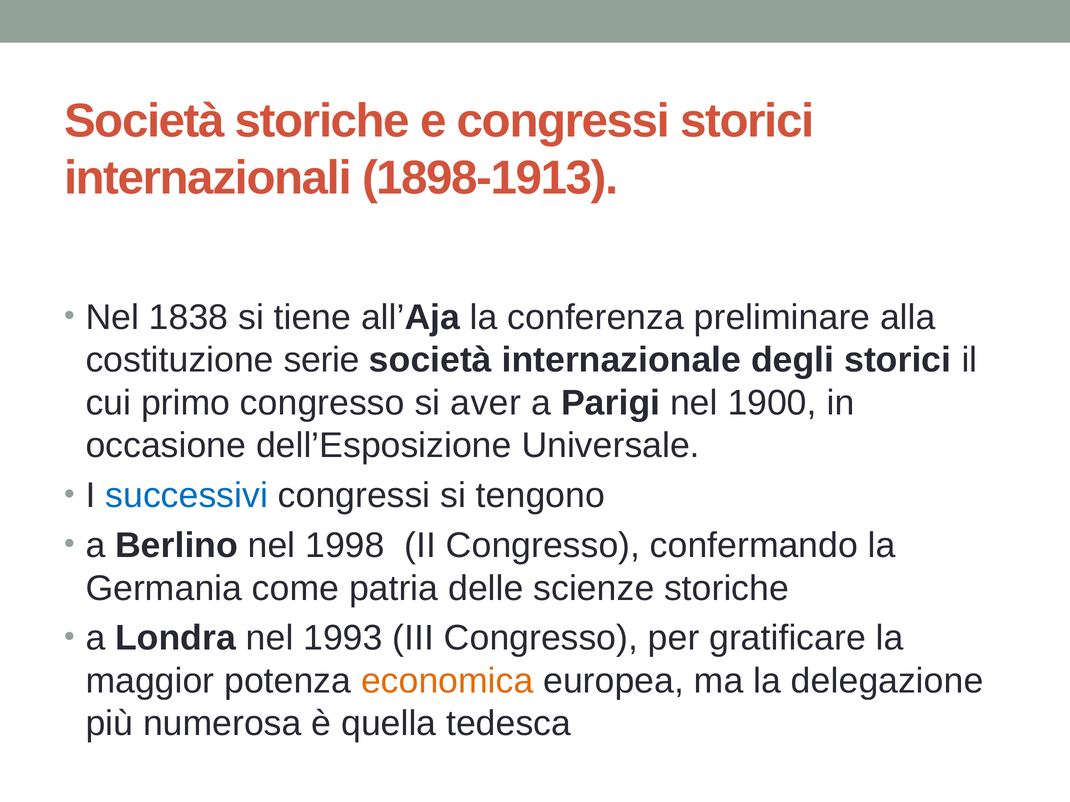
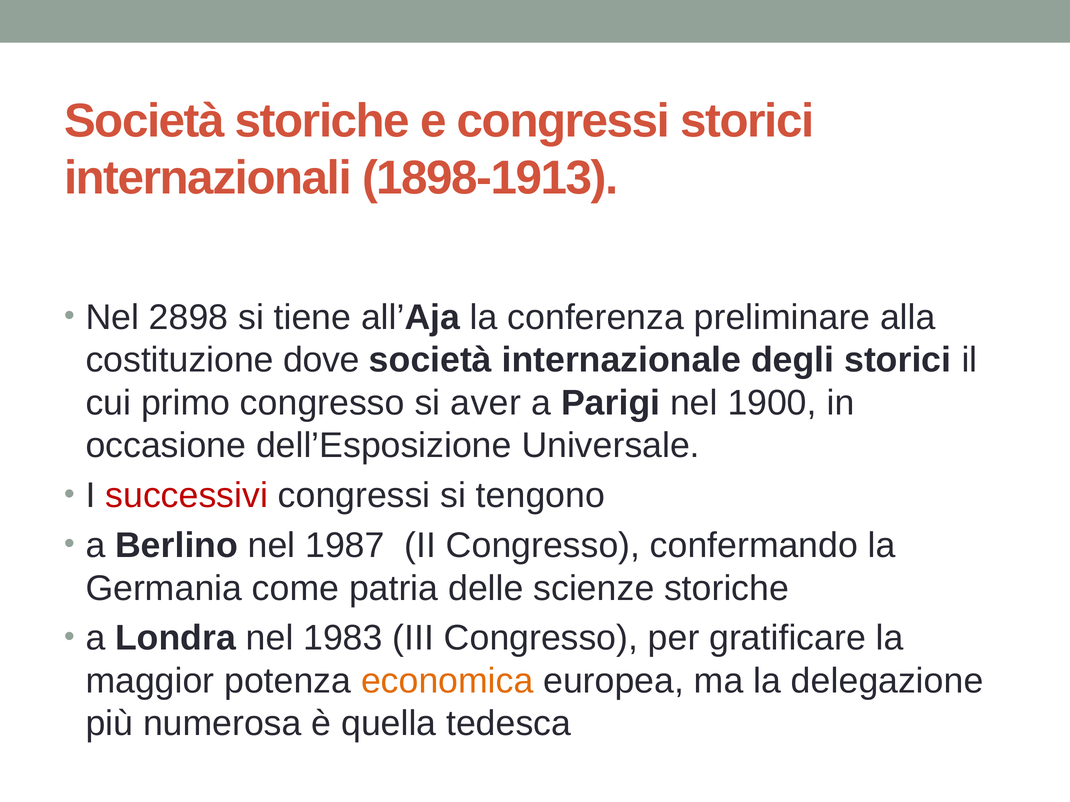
1838: 1838 -> 2898
serie: serie -> dove
successivi colour: blue -> red
1998: 1998 -> 1987
1993: 1993 -> 1983
